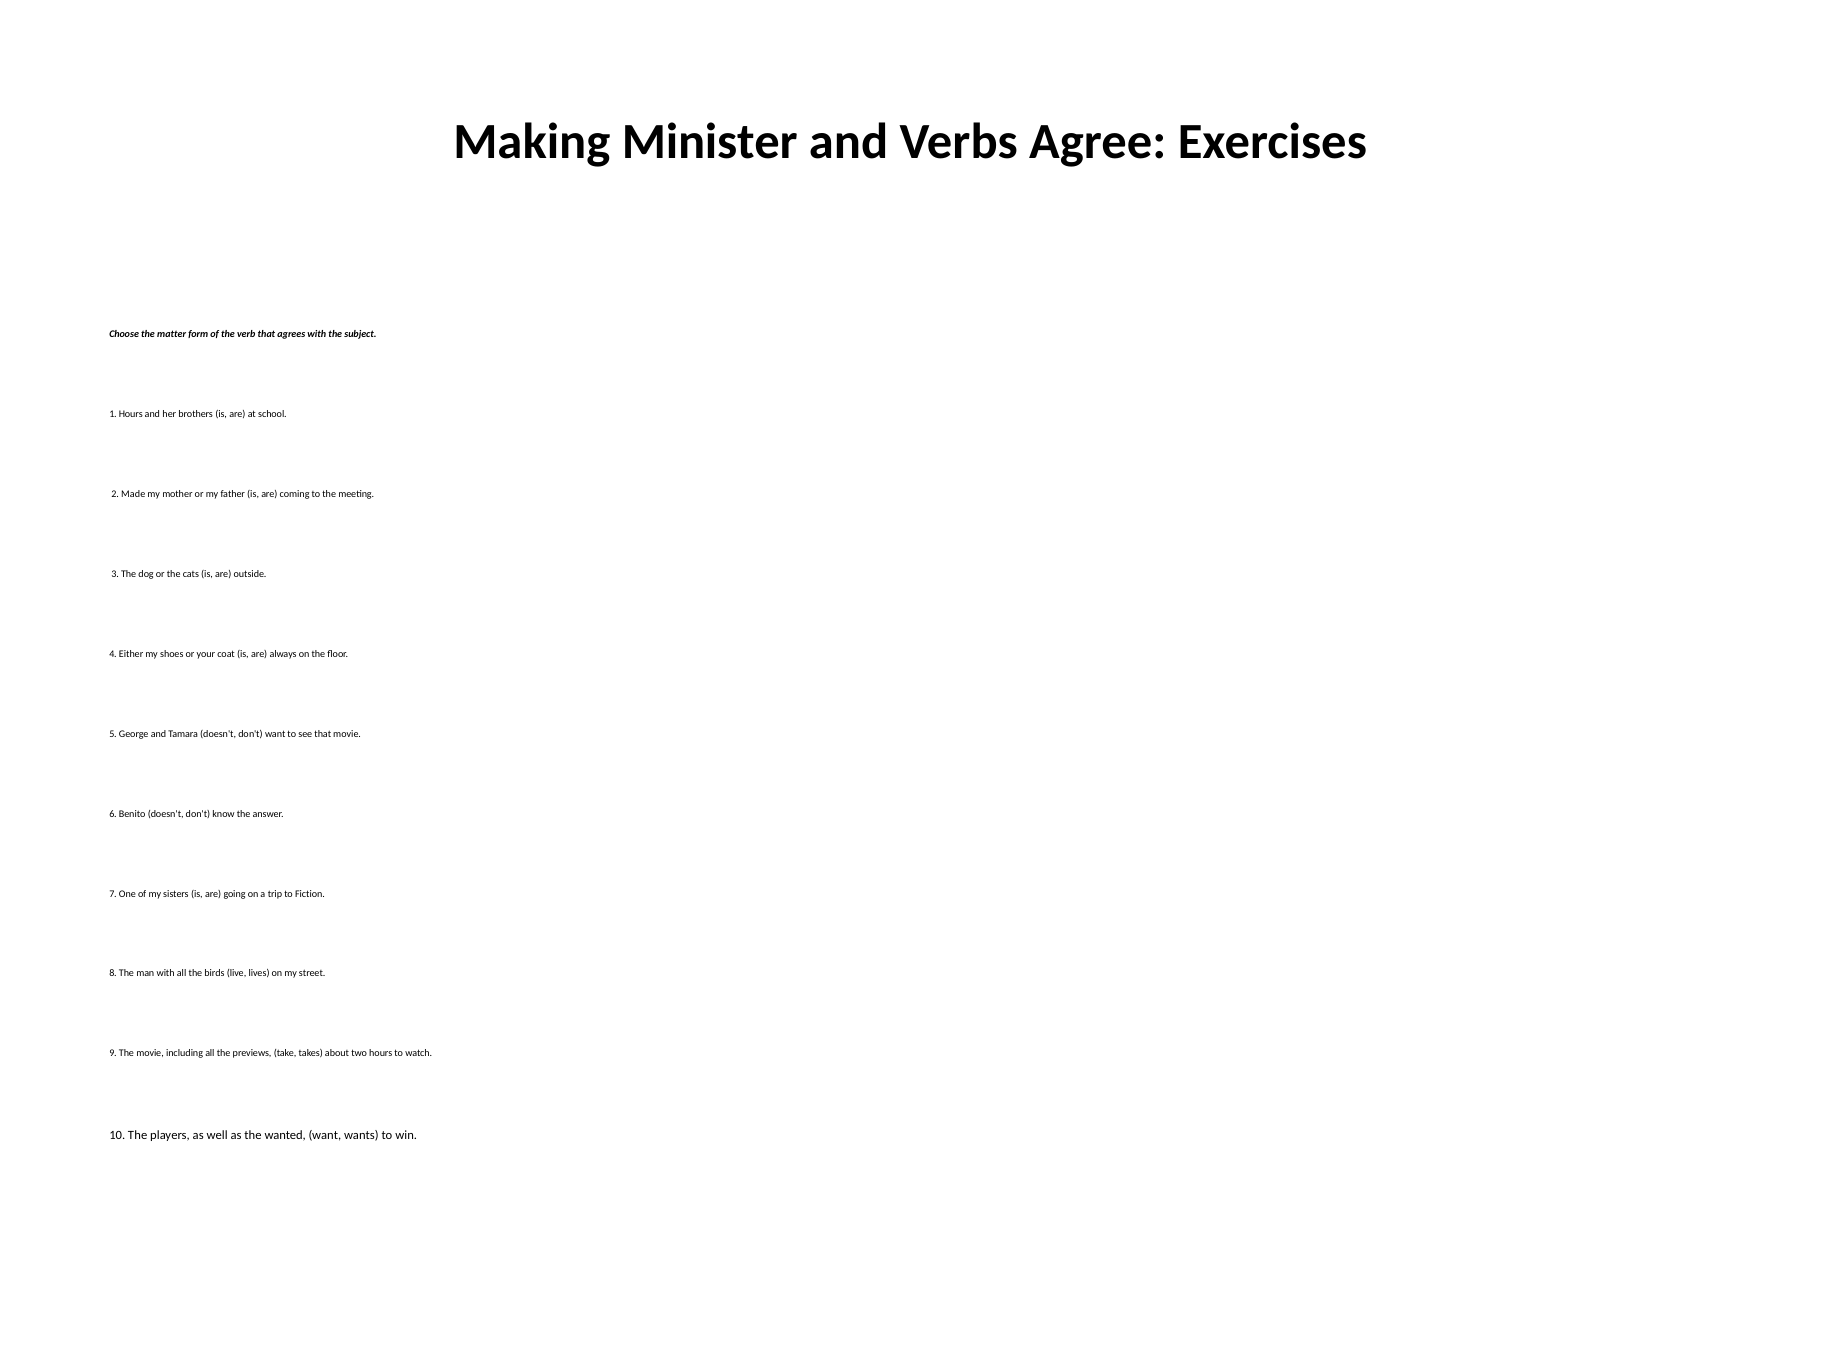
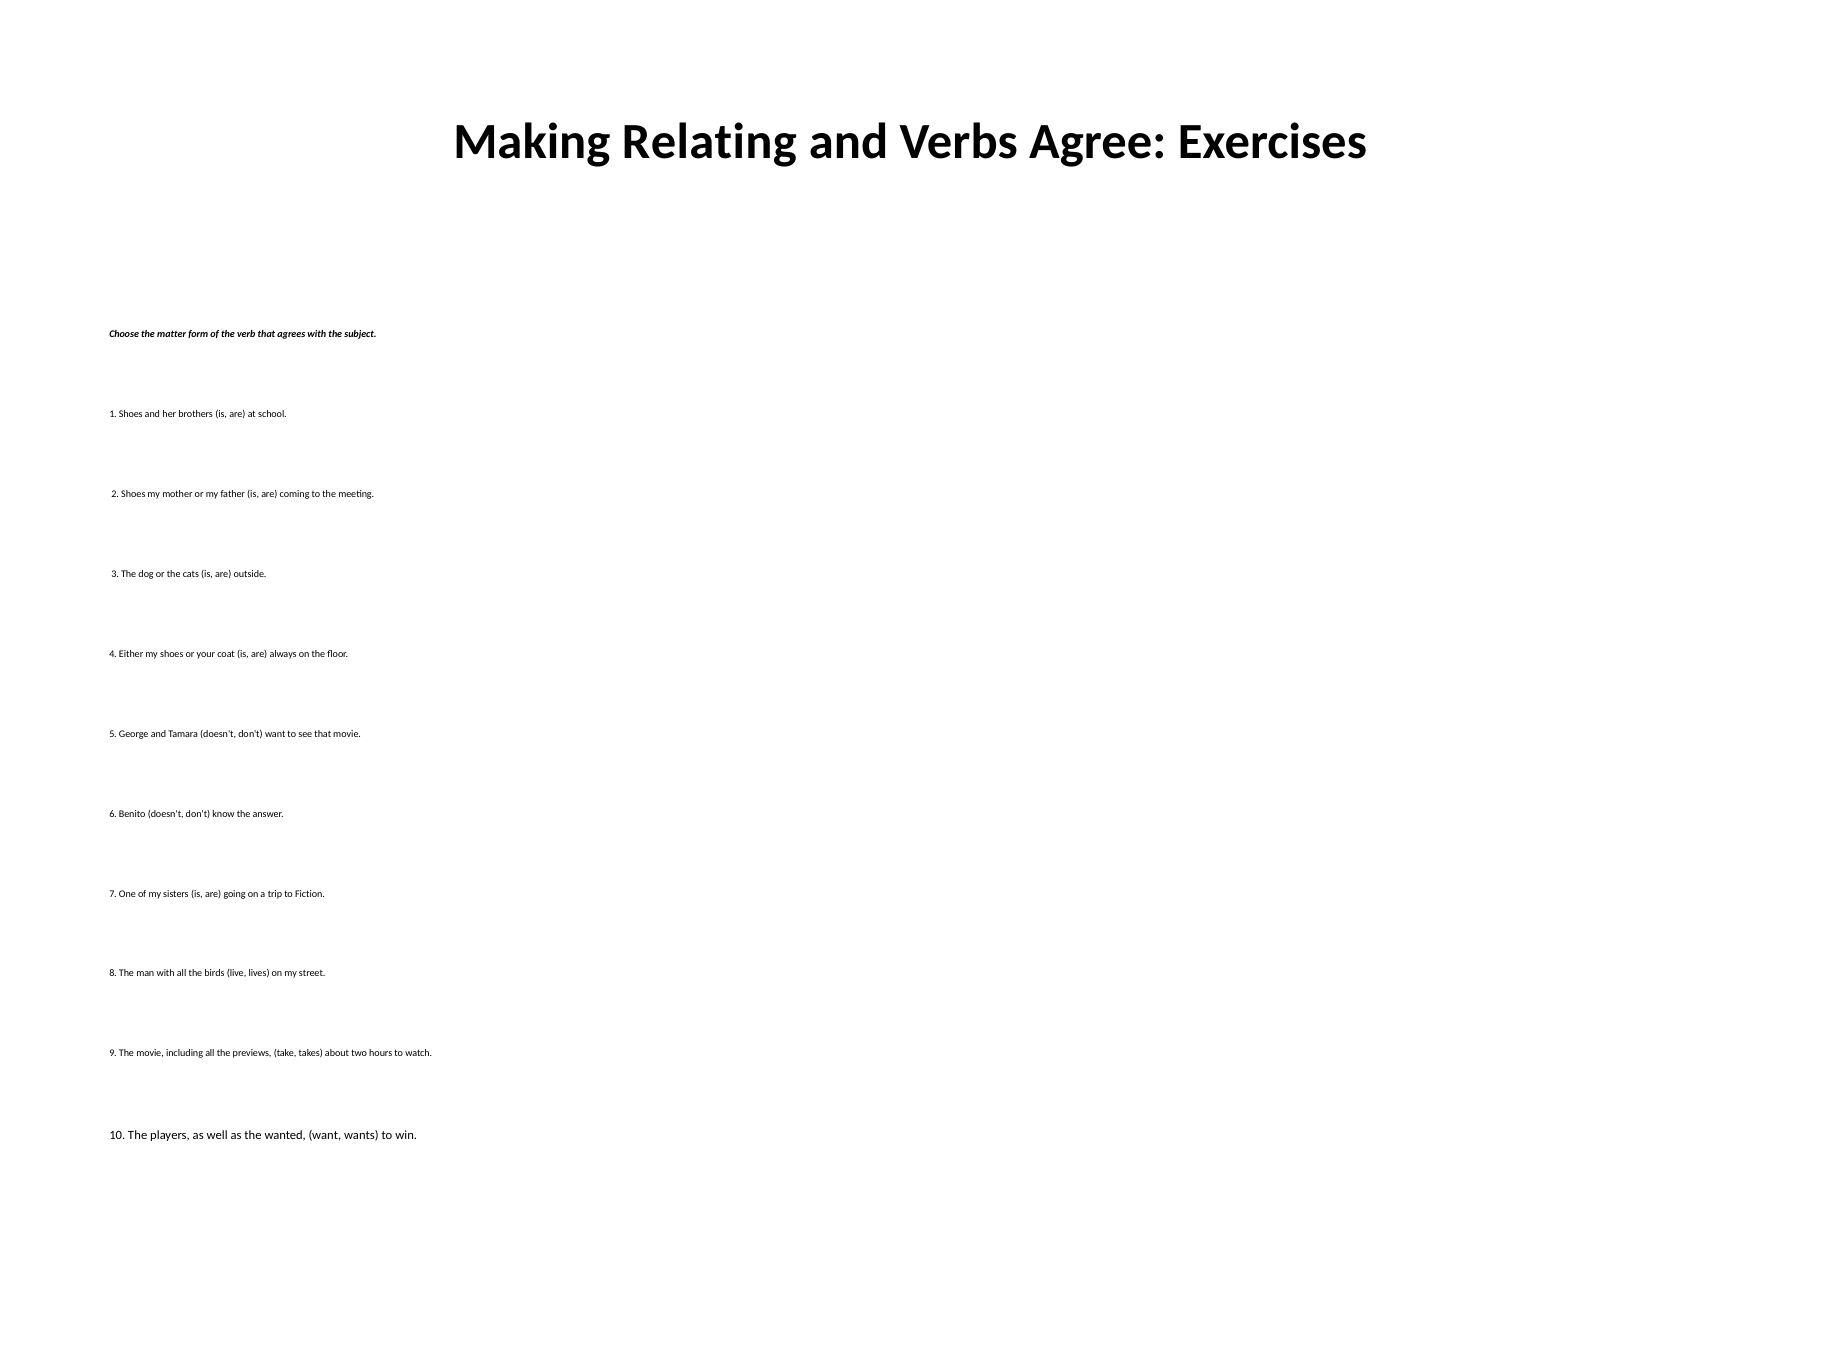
Minister: Minister -> Relating
1 Hours: Hours -> Shoes
2 Made: Made -> Shoes
